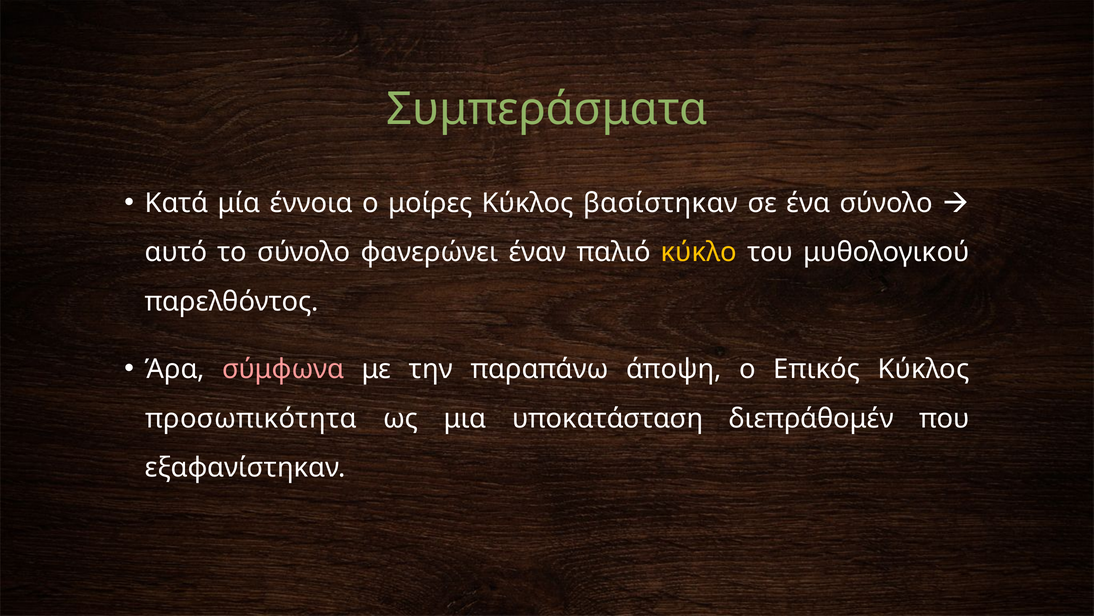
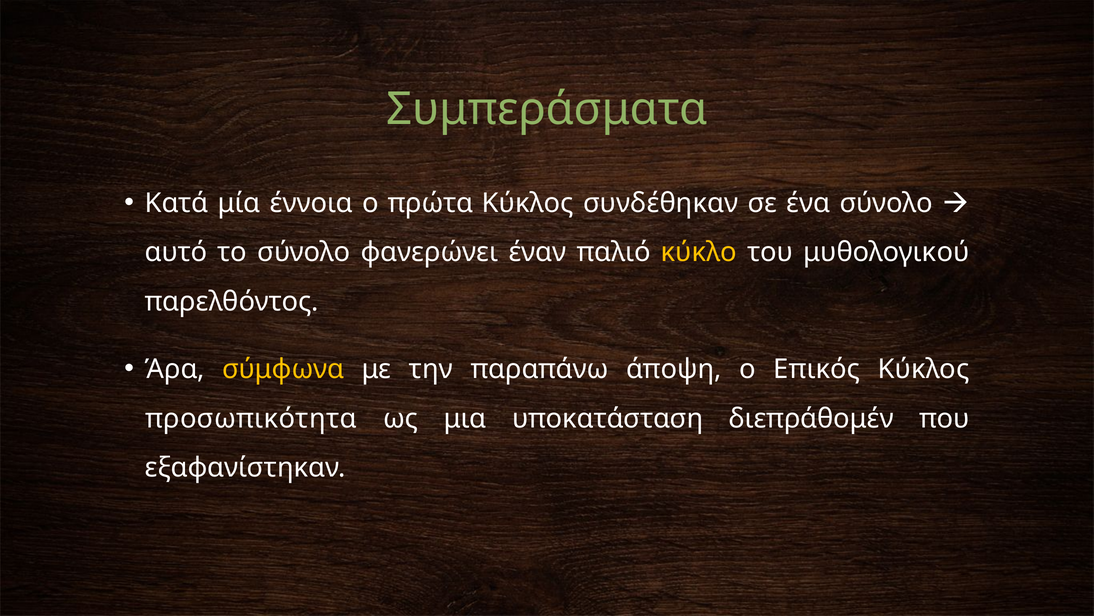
μοίρες: μοίρες -> πρώτα
βασίστηκαν: βασίστηκαν -> συνδέθηκαν
σύμφωνα colour: pink -> yellow
